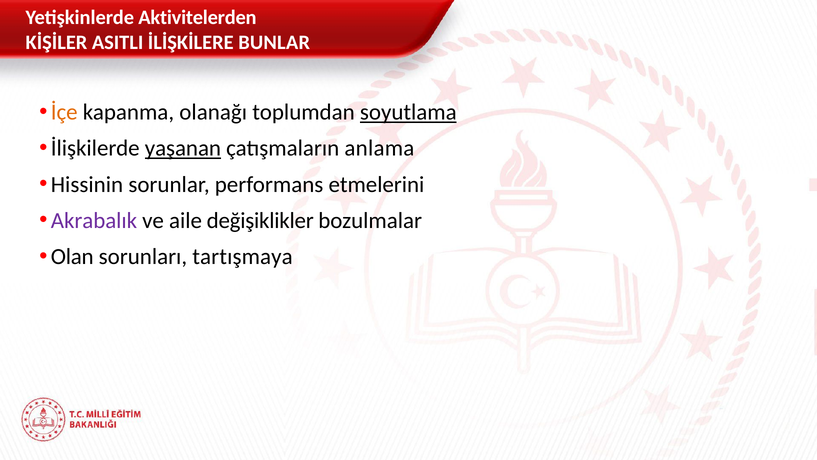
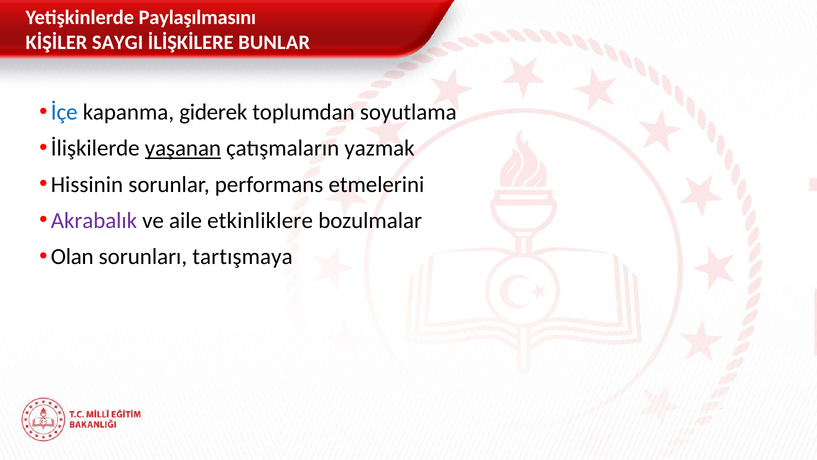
Aktivitelerden: Aktivitelerden -> Paylaşılmasını
ASITLI: ASITLI -> SAYGI
İçe colour: orange -> blue
olanağı: olanağı -> giderek
soyutlama underline: present -> none
anlama: anlama -> yazmak
değişiklikler: değişiklikler -> etkinliklere
